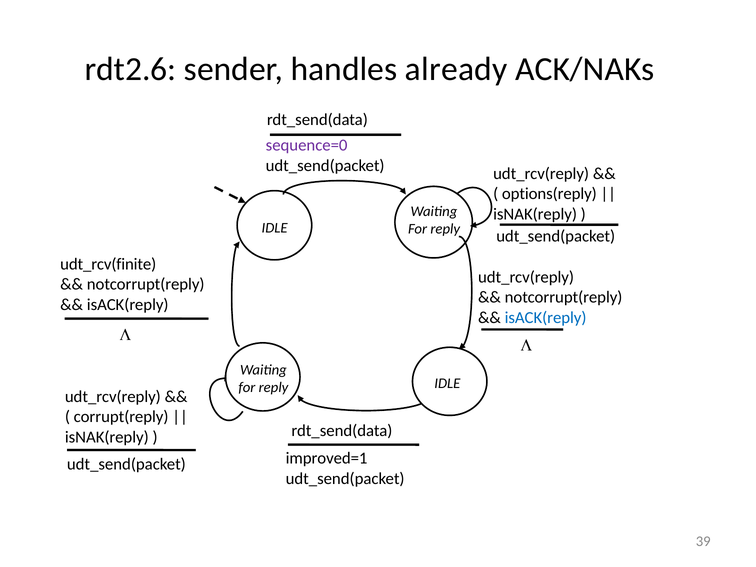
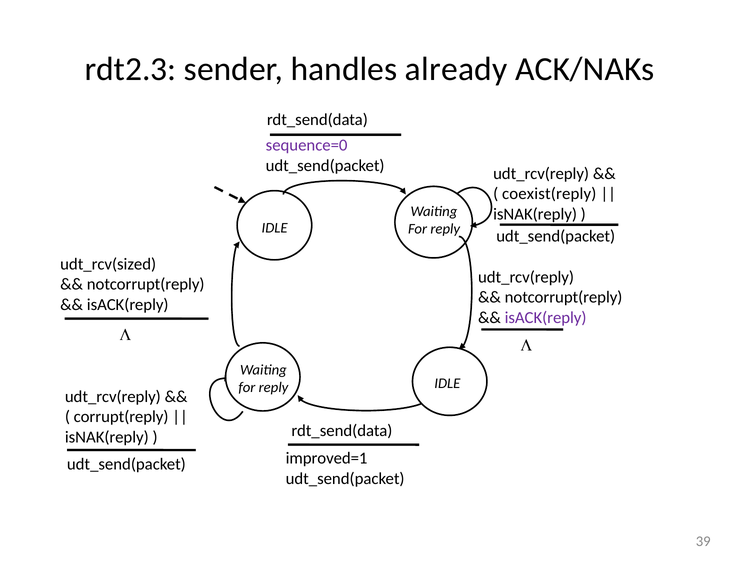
rdt2.6: rdt2.6 -> rdt2.3
options(reply: options(reply -> coexist(reply
udt_rcv(finite: udt_rcv(finite -> udt_rcv(sized
isACK(reply at (546, 318) colour: blue -> purple
